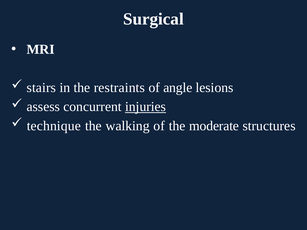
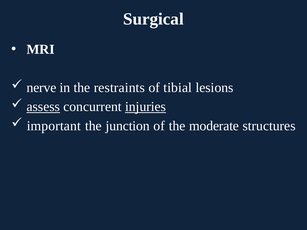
stairs: stairs -> nerve
angle: angle -> tibial
assess underline: none -> present
technique: technique -> important
walking: walking -> junction
